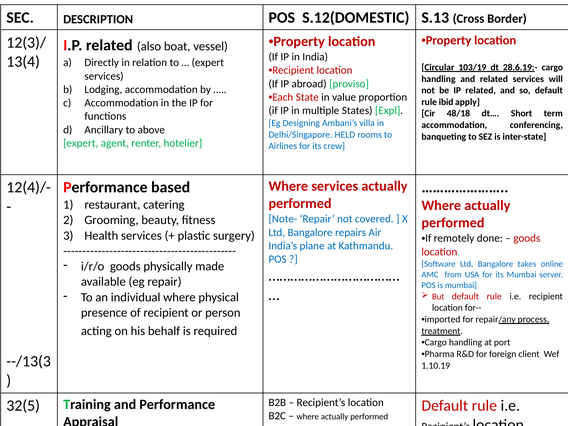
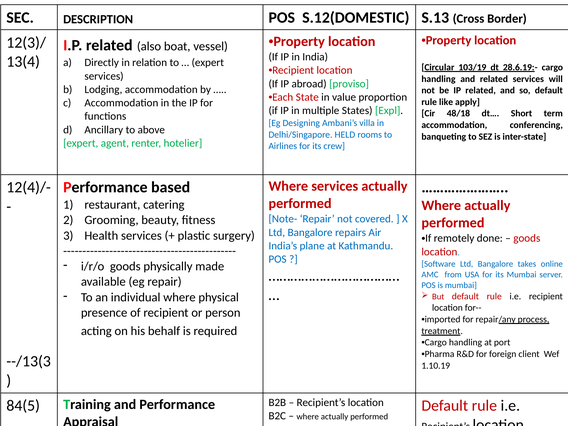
ibid: ibid -> like
32(5: 32(5 -> 84(5
